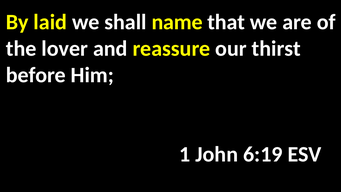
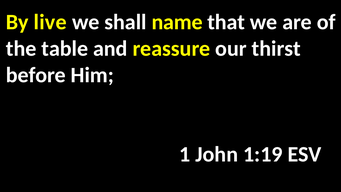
laid: laid -> live
lover: lover -> table
6:19: 6:19 -> 1:19
